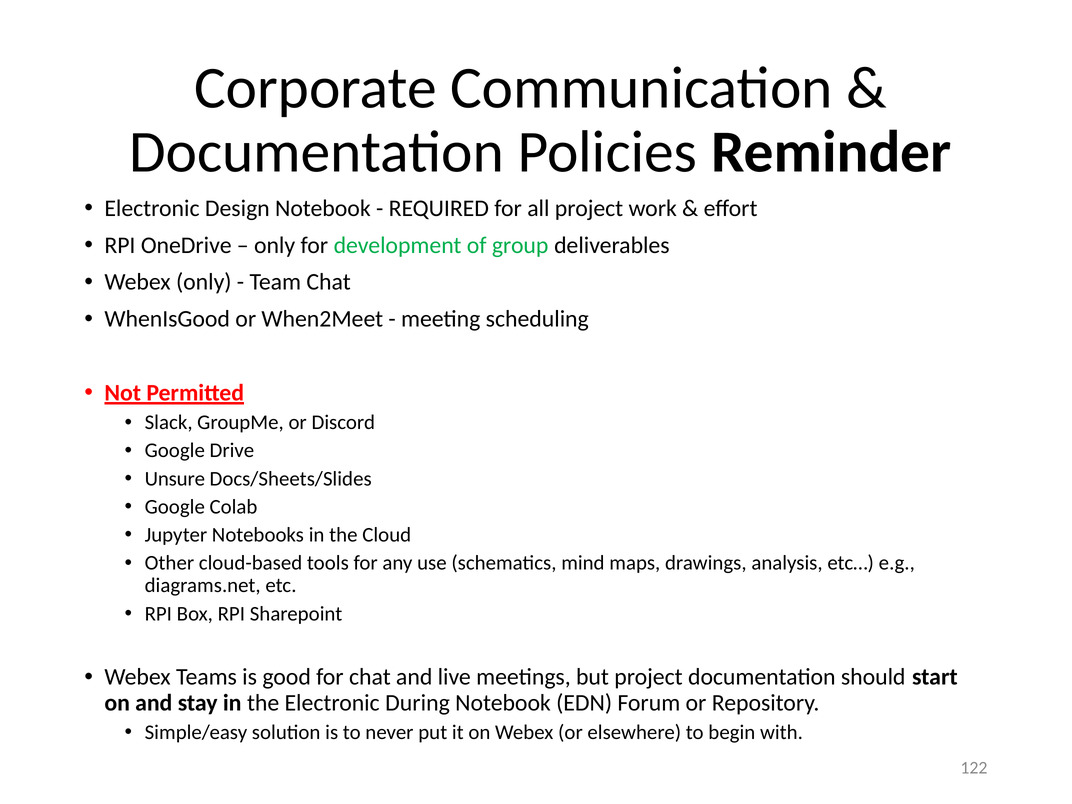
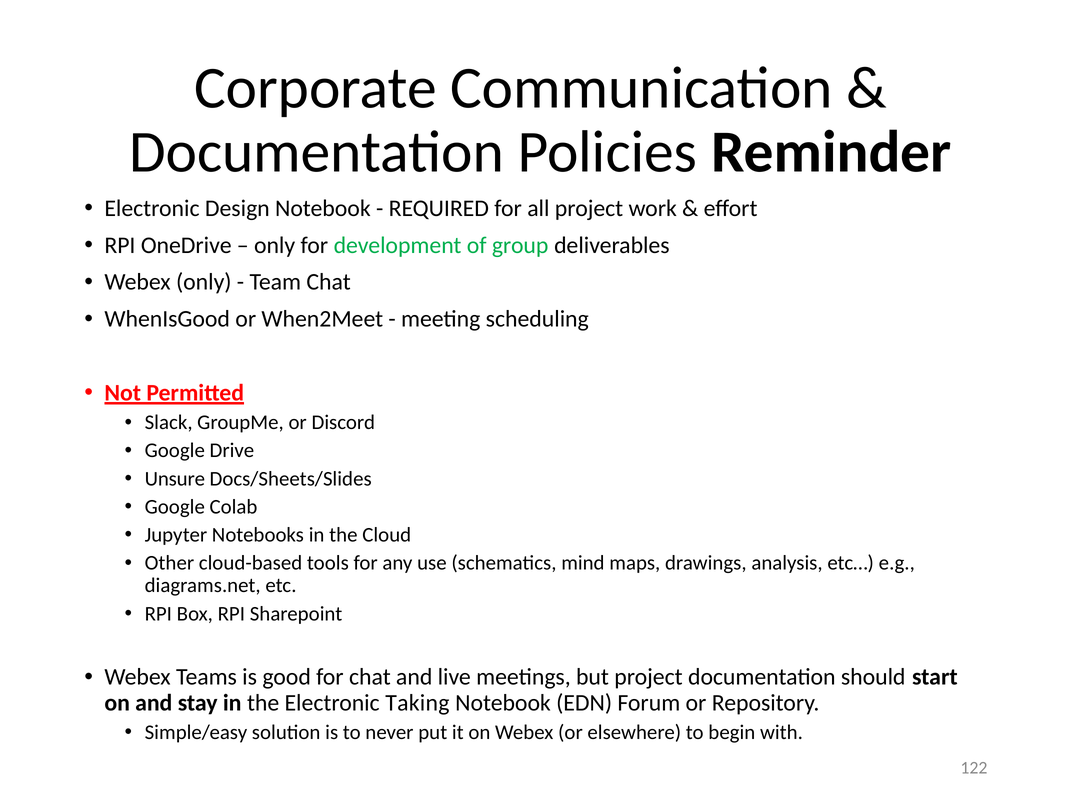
During: During -> Taking
